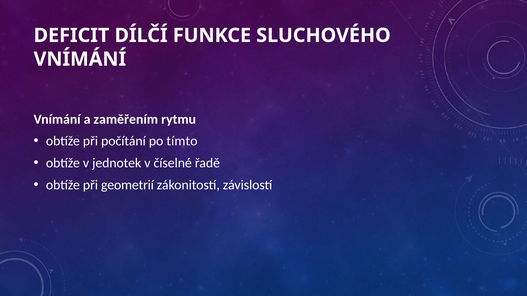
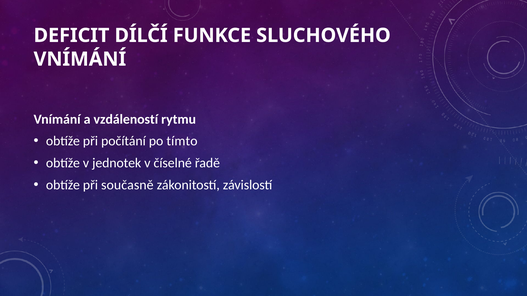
zaměřením: zaměřením -> vzdáleností
geometrií: geometrií -> současně
